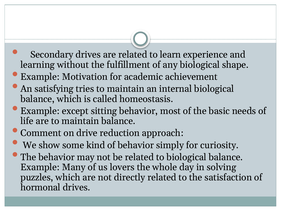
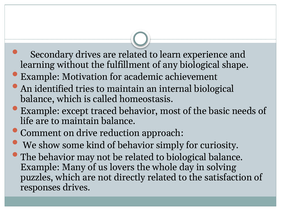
satisfying: satisfying -> identified
sitting: sitting -> traced
hormonal: hormonal -> responses
